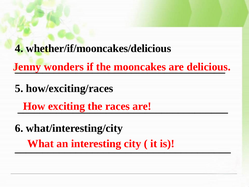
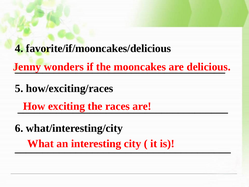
whether/if/mooncakes/delicious: whether/if/mooncakes/delicious -> favorite/if/mooncakes/delicious
